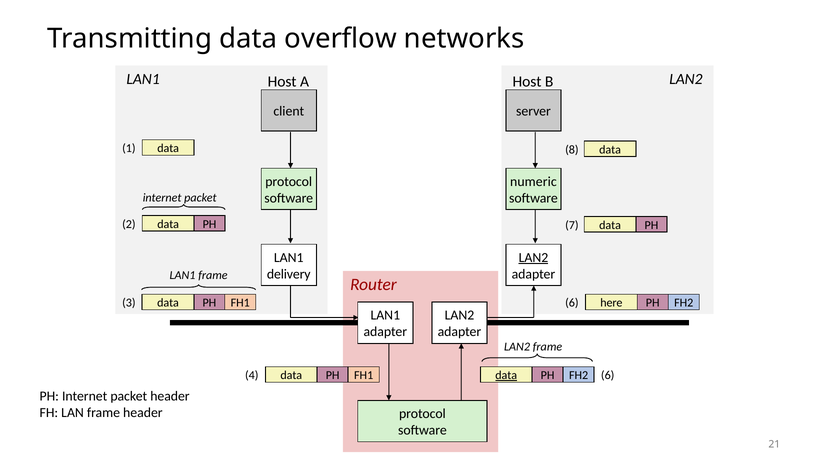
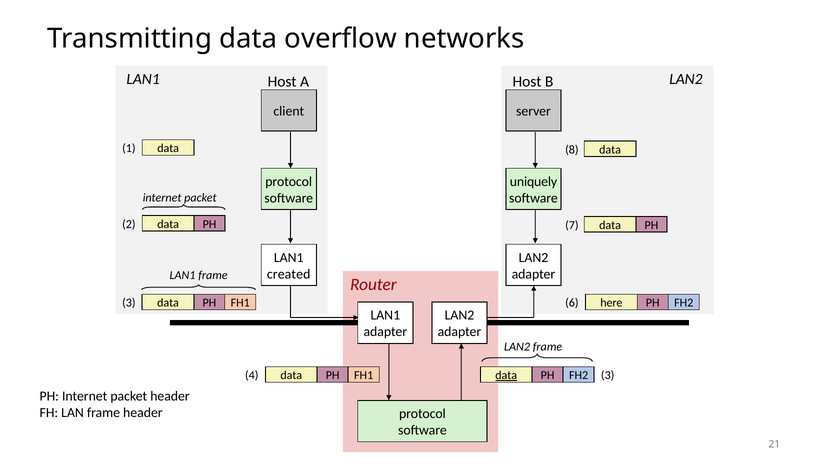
numeric: numeric -> uniquely
LAN2 at (533, 257) underline: present -> none
delivery: delivery -> created
6 at (608, 375): 6 -> 3
